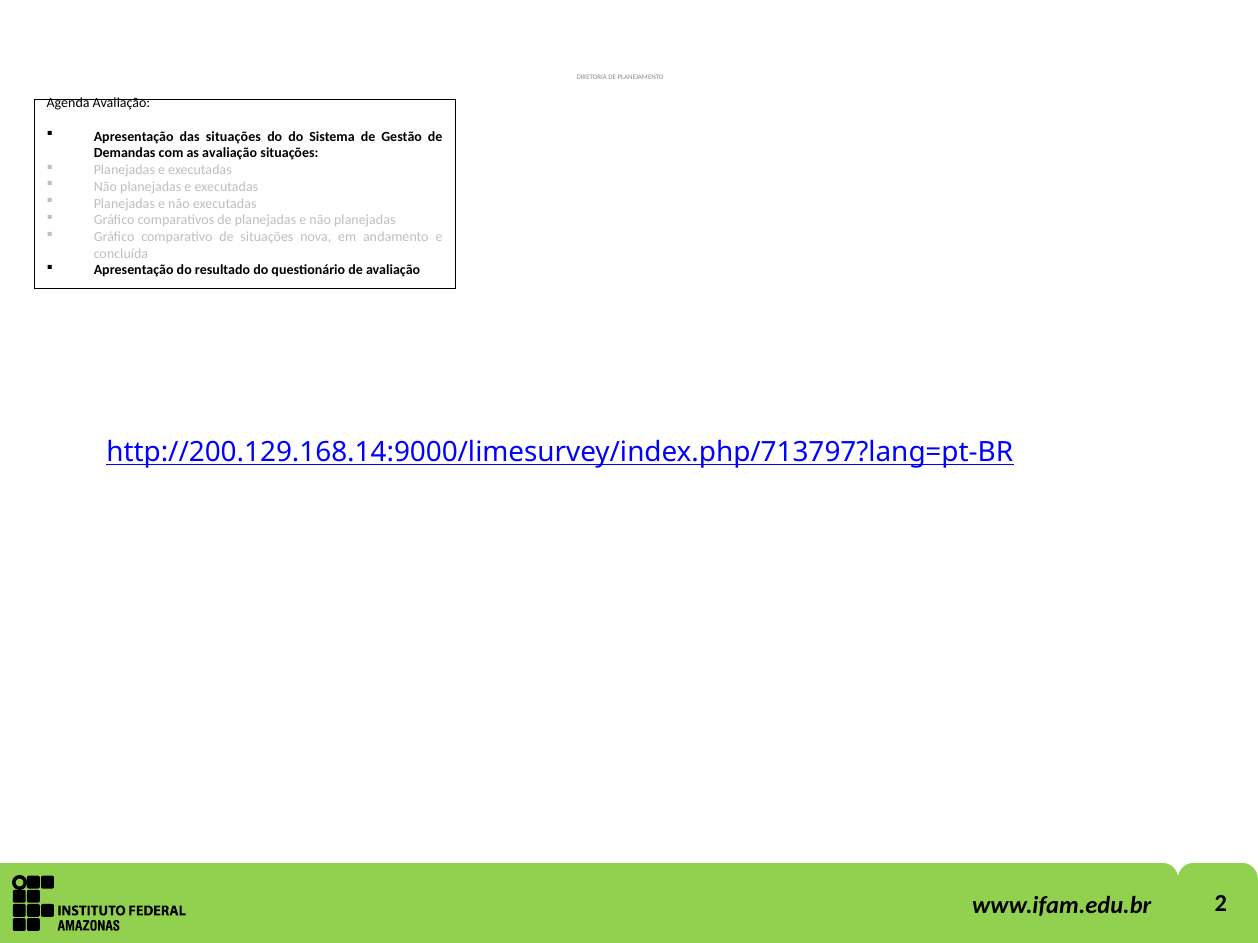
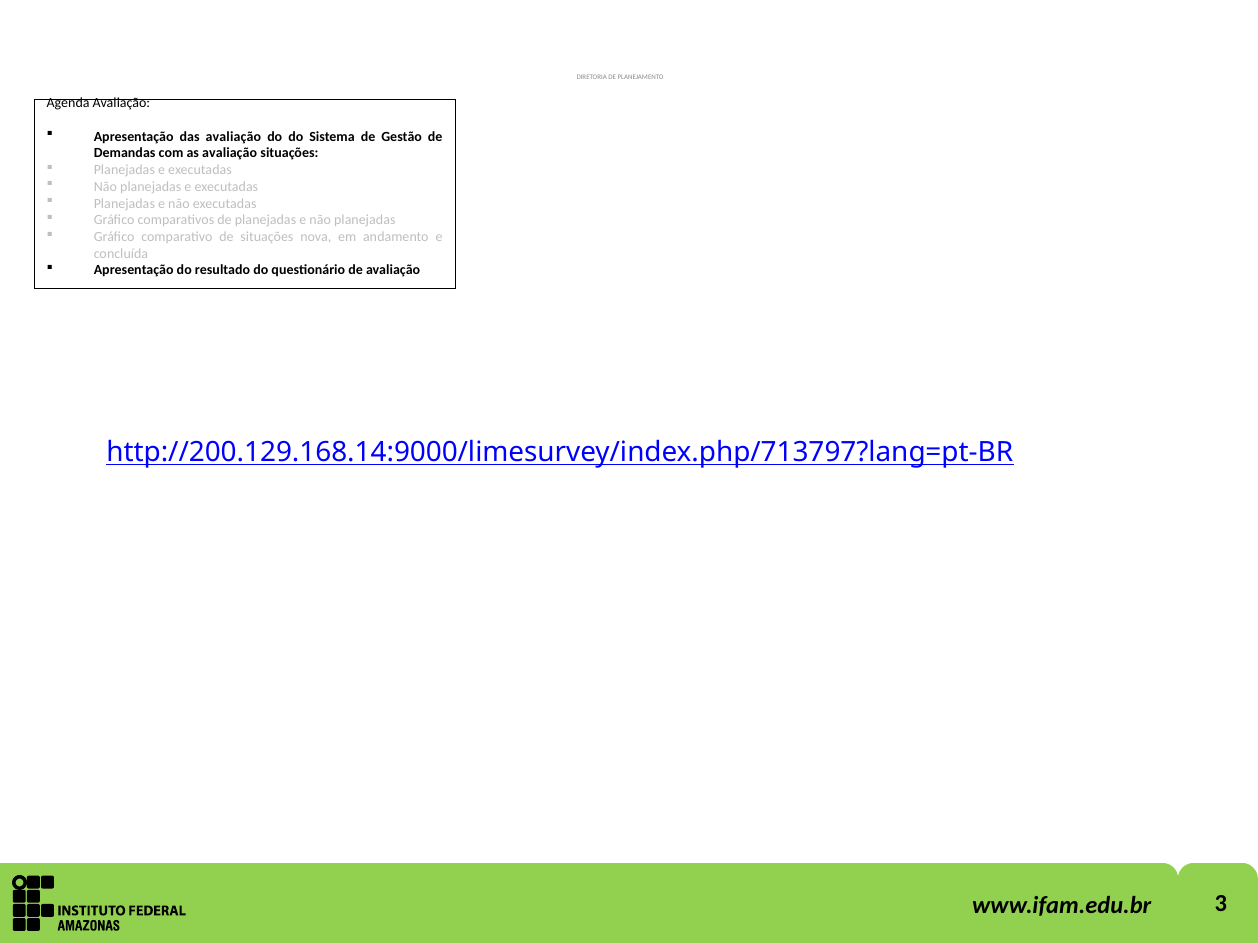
das situações: situações -> avaliação
2: 2 -> 3
